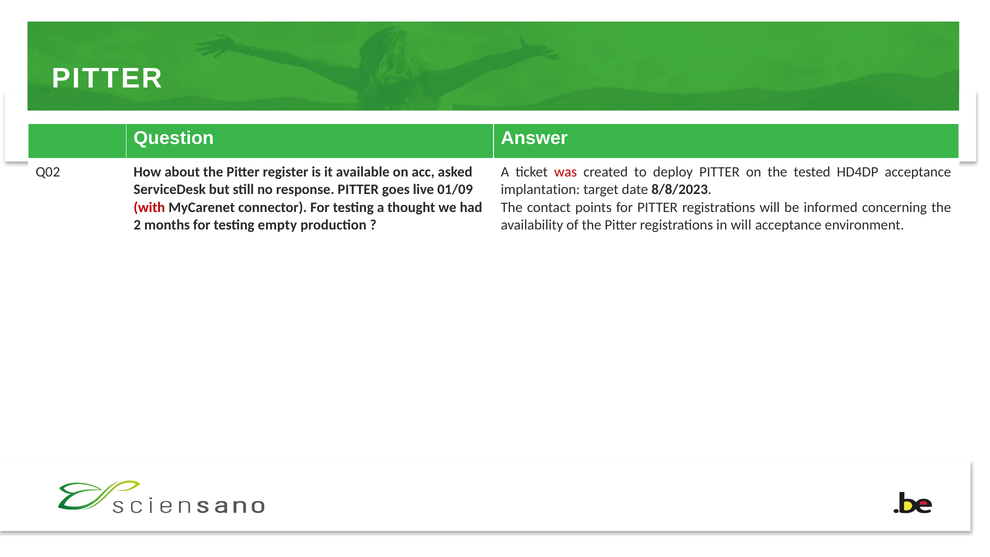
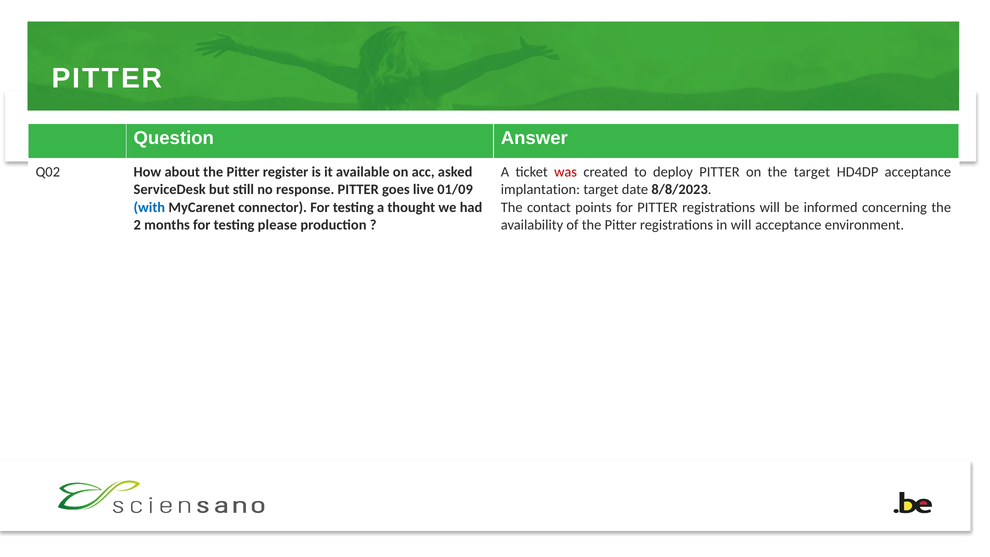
the tested: tested -> target
with colour: red -> blue
empty: empty -> please
